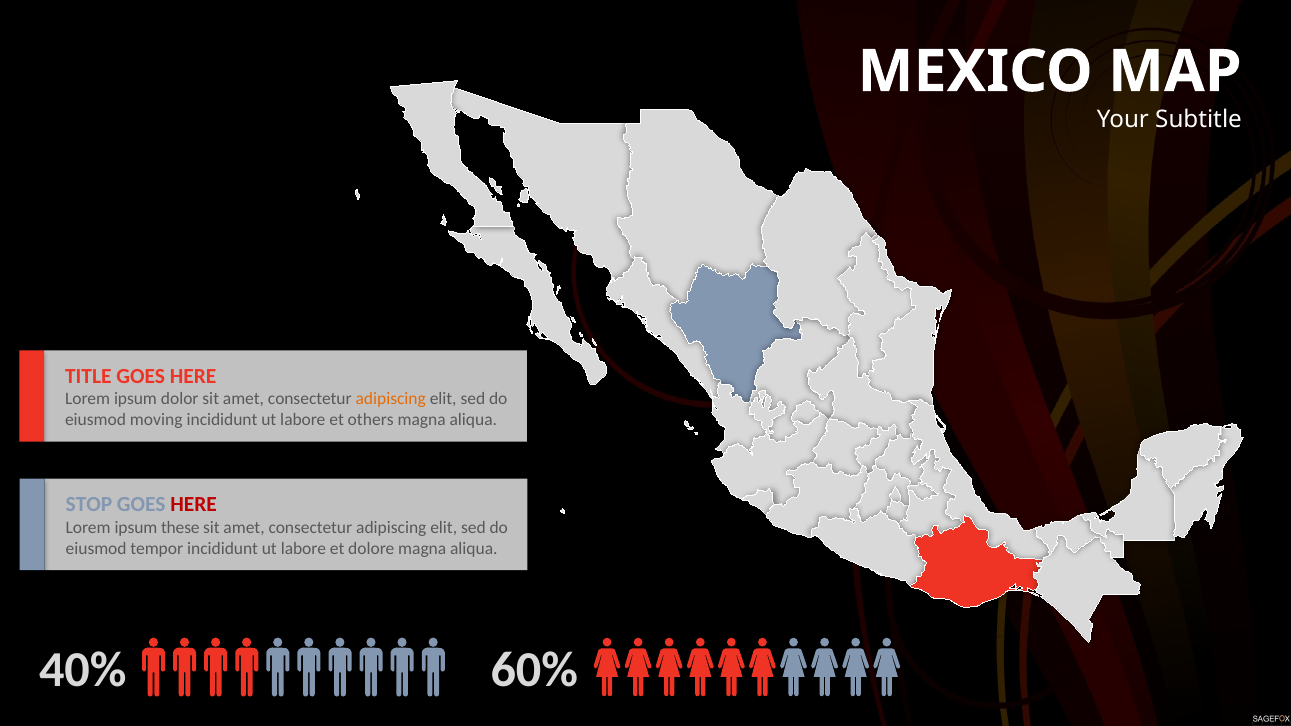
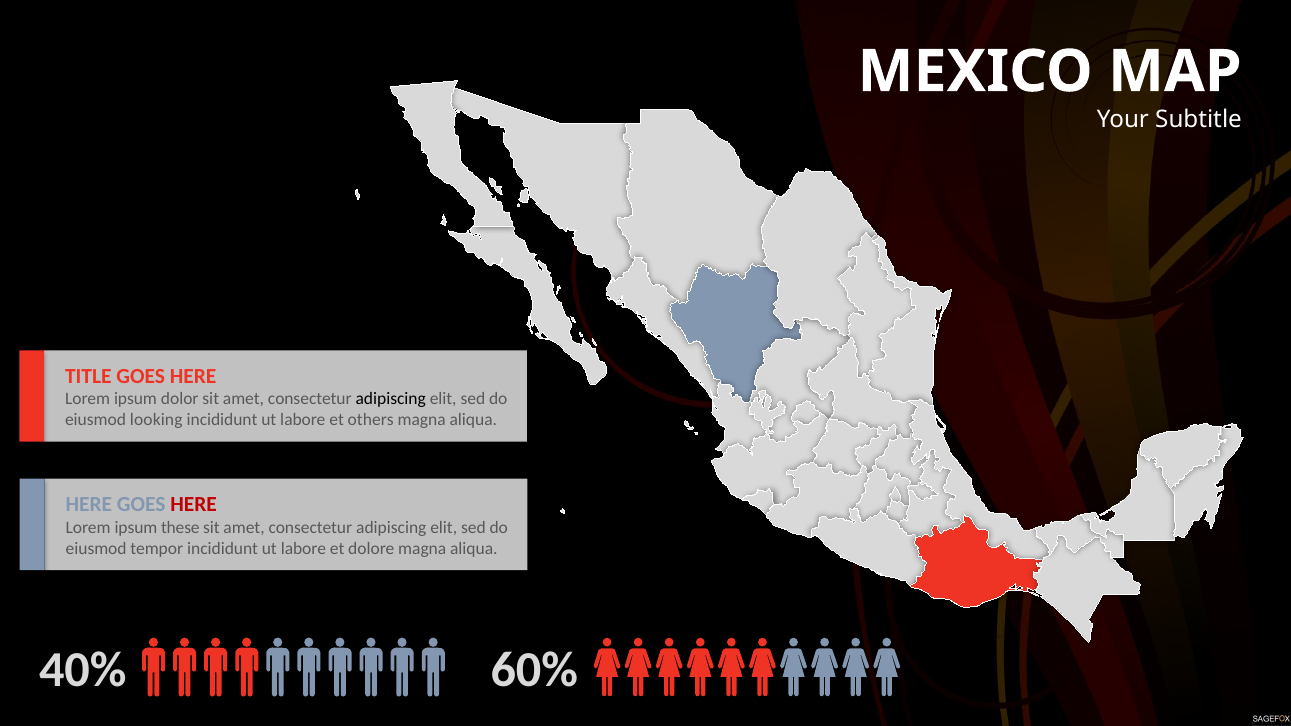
adipiscing at (391, 399) colour: orange -> black
moving: moving -> looking
STOP at (89, 505): STOP -> HERE
